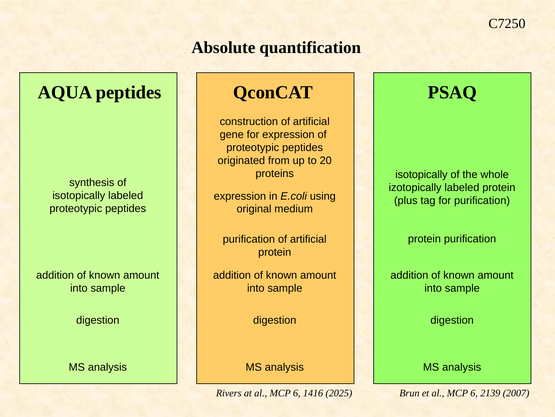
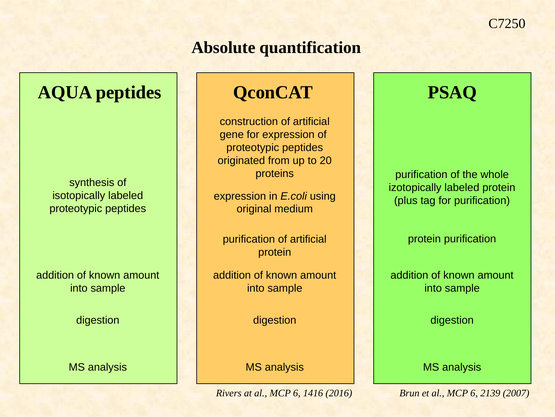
isotopically at (421, 174): isotopically -> purification
2025: 2025 -> 2016
